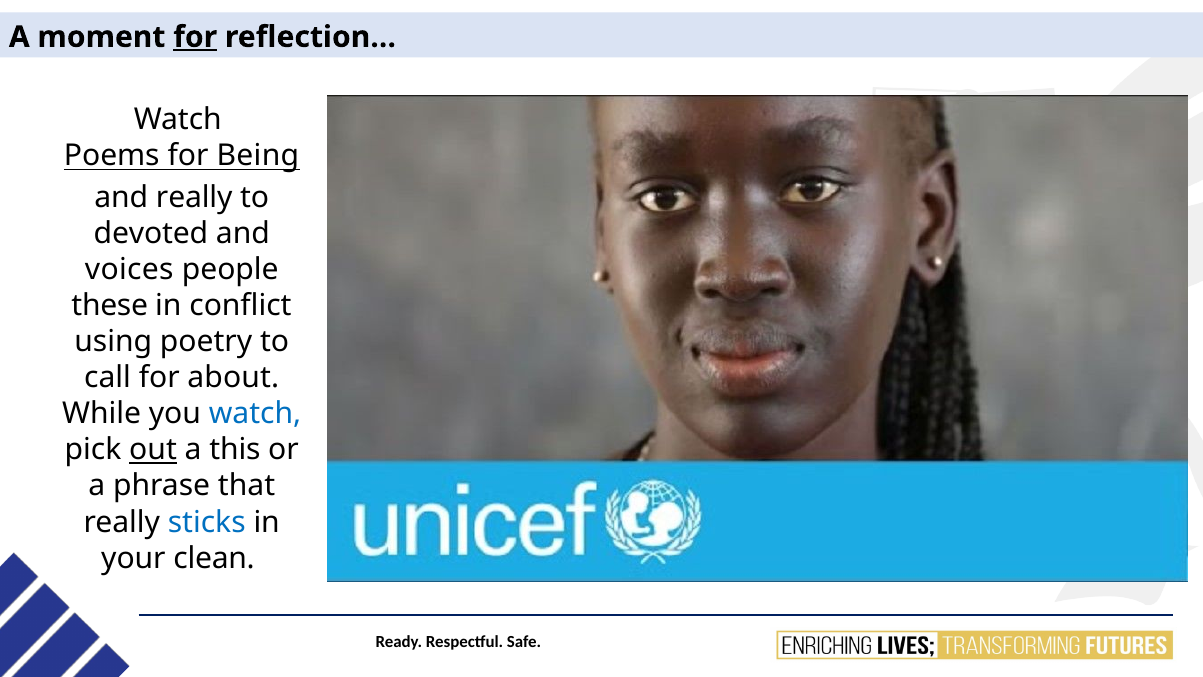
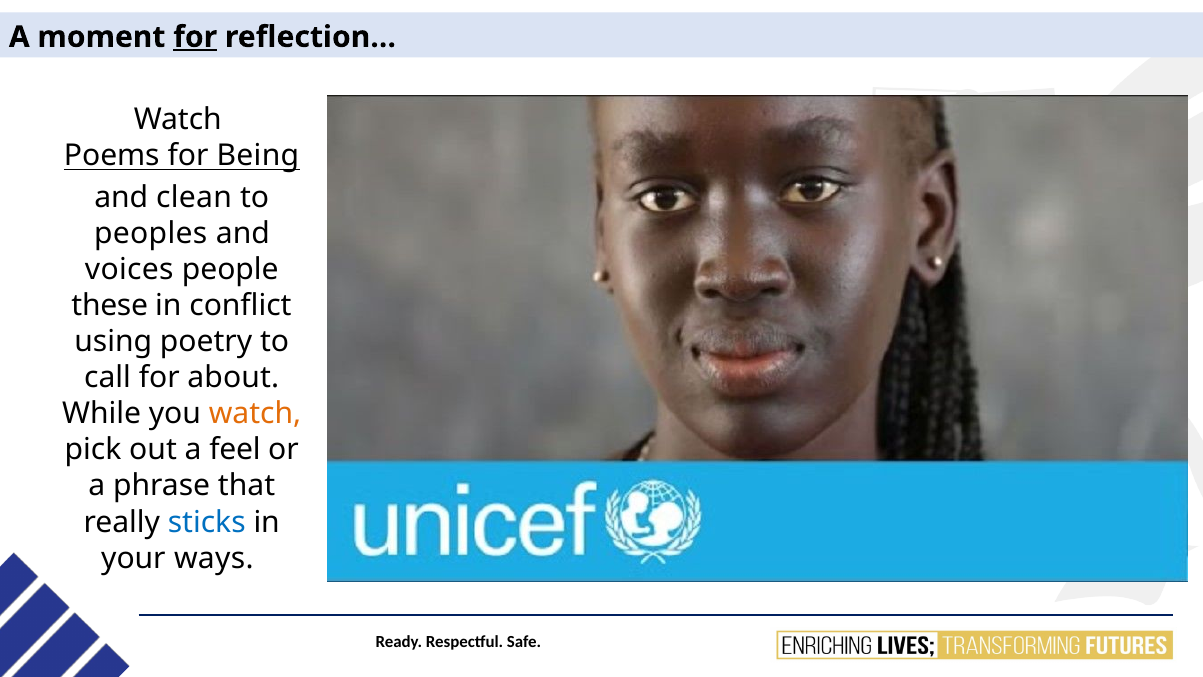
and really: really -> clean
devoted: devoted -> peoples
watch at (255, 414) colour: blue -> orange
out underline: present -> none
this: this -> feel
clean: clean -> ways
